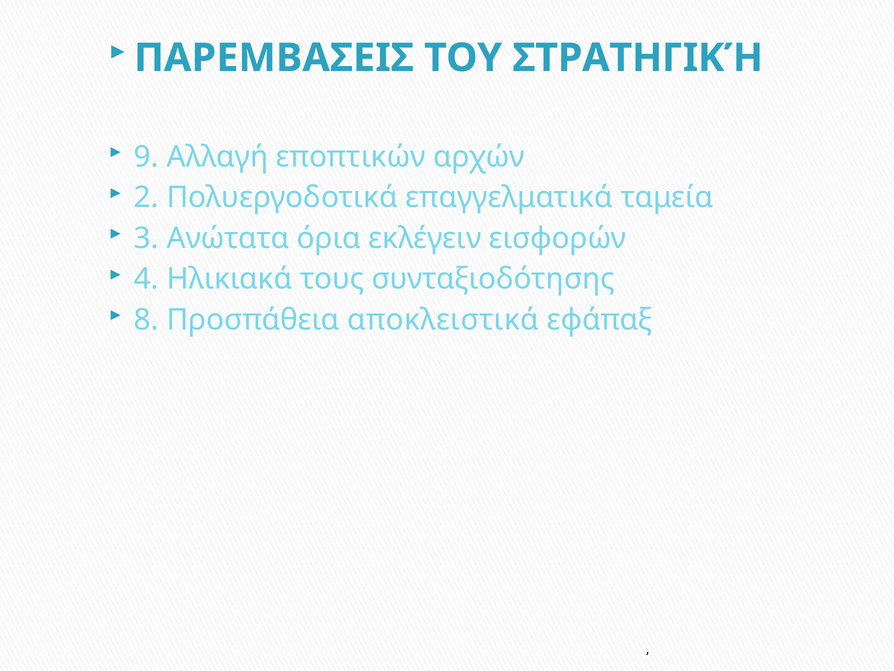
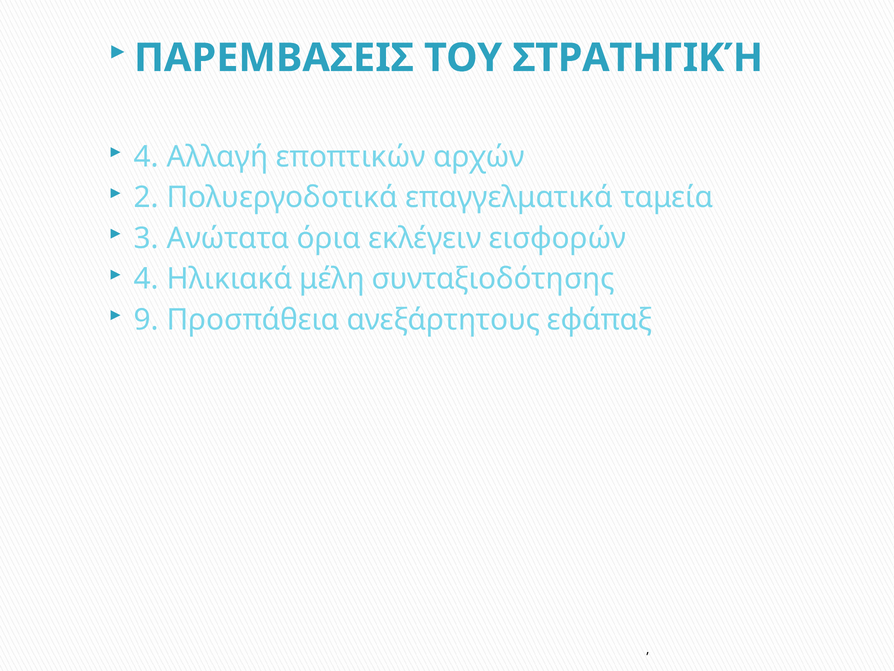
9 at (146, 157): 9 -> 4
τους: τους -> μέλη
8: 8 -> 9
αποκλειστικά: αποκλειστικά -> ανεξάρτητους
